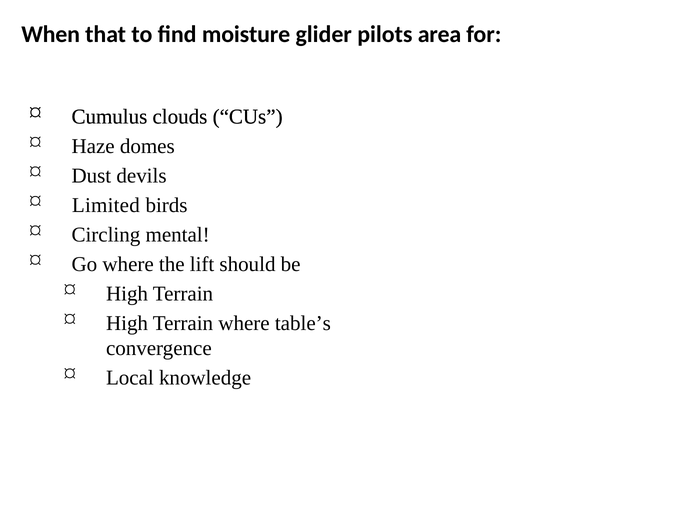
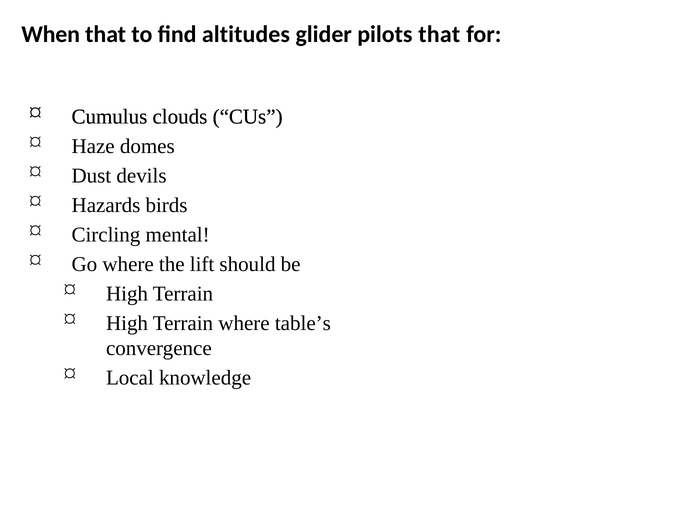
moisture: moisture -> altitudes
pilots area: area -> that
Limited: Limited -> Hazards
